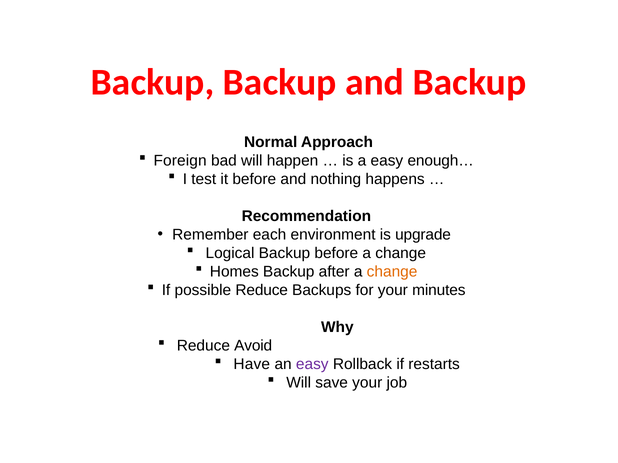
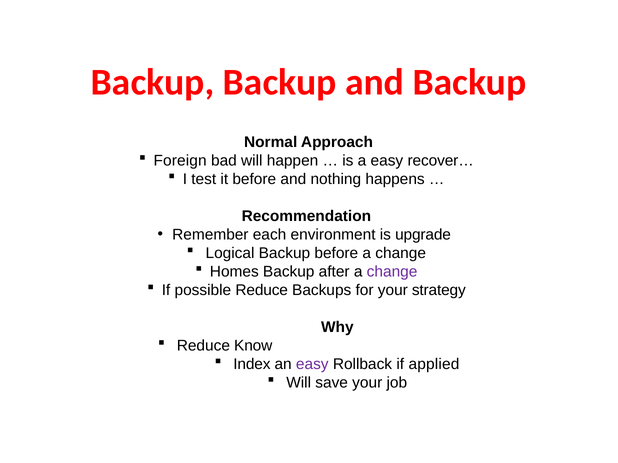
enough…: enough… -> recover…
change at (392, 272) colour: orange -> purple
minutes: minutes -> strategy
Avoid: Avoid -> Know
Have: Have -> Index
restarts: restarts -> applied
